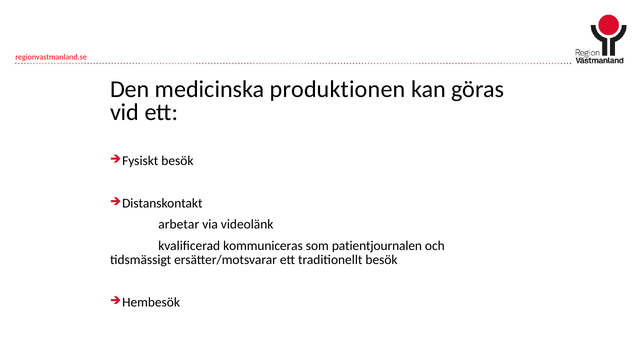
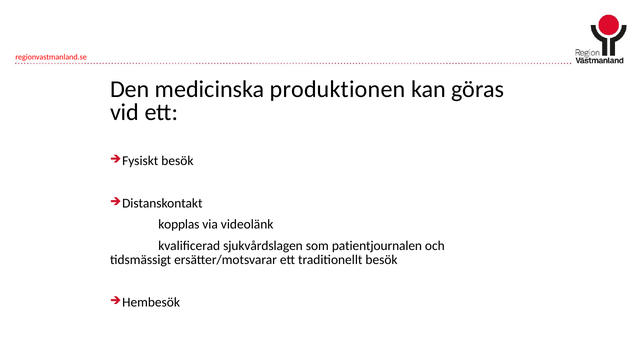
arbetar: arbetar -> kopplas
kommuniceras: kommuniceras -> sjukvårdslagen
